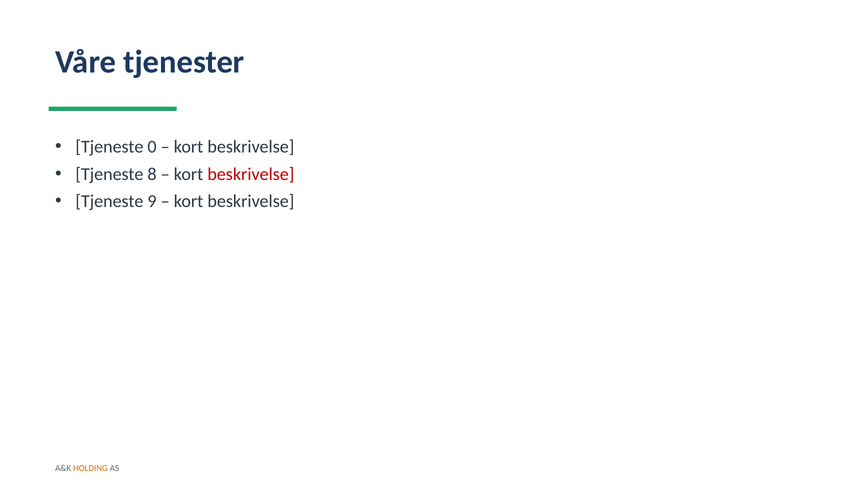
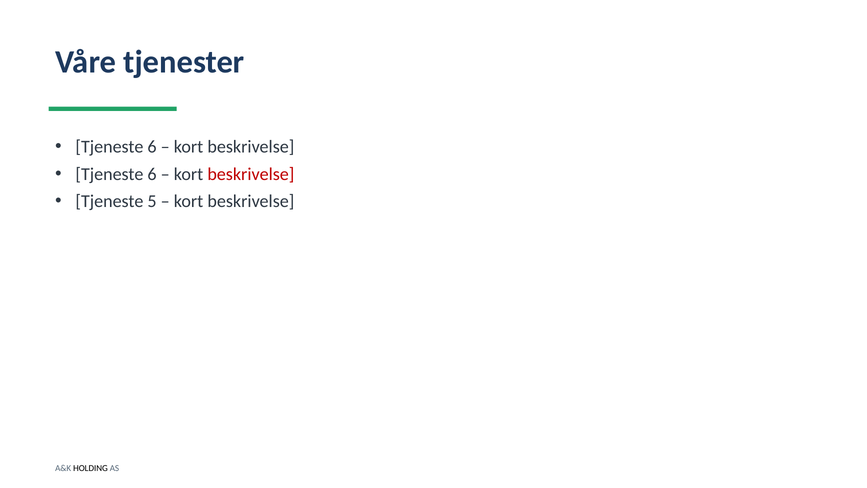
0 at (152, 147): 0 -> 6
8 at (152, 174): 8 -> 6
9: 9 -> 5
HOLDING colour: orange -> black
